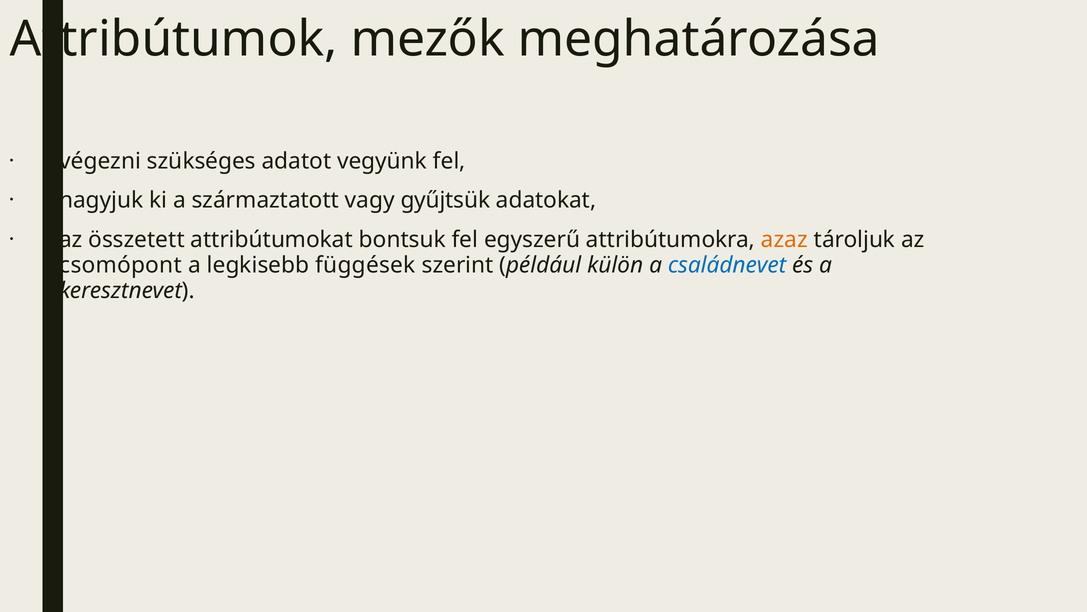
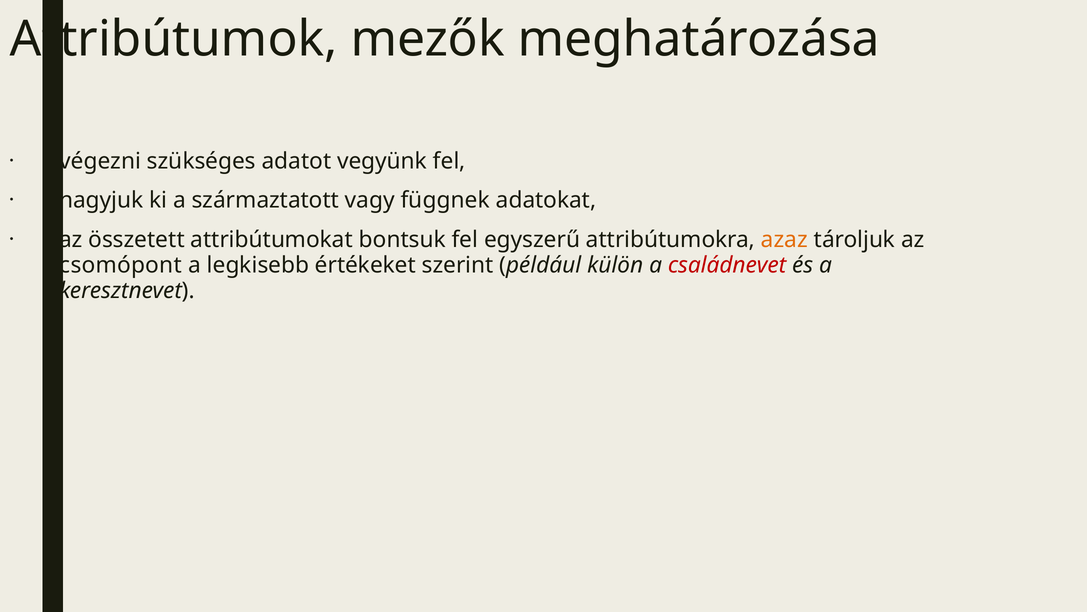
gyűjtsük: gyűjtsük -> függnek
függések: függések -> értékeket
családnevet colour: blue -> red
